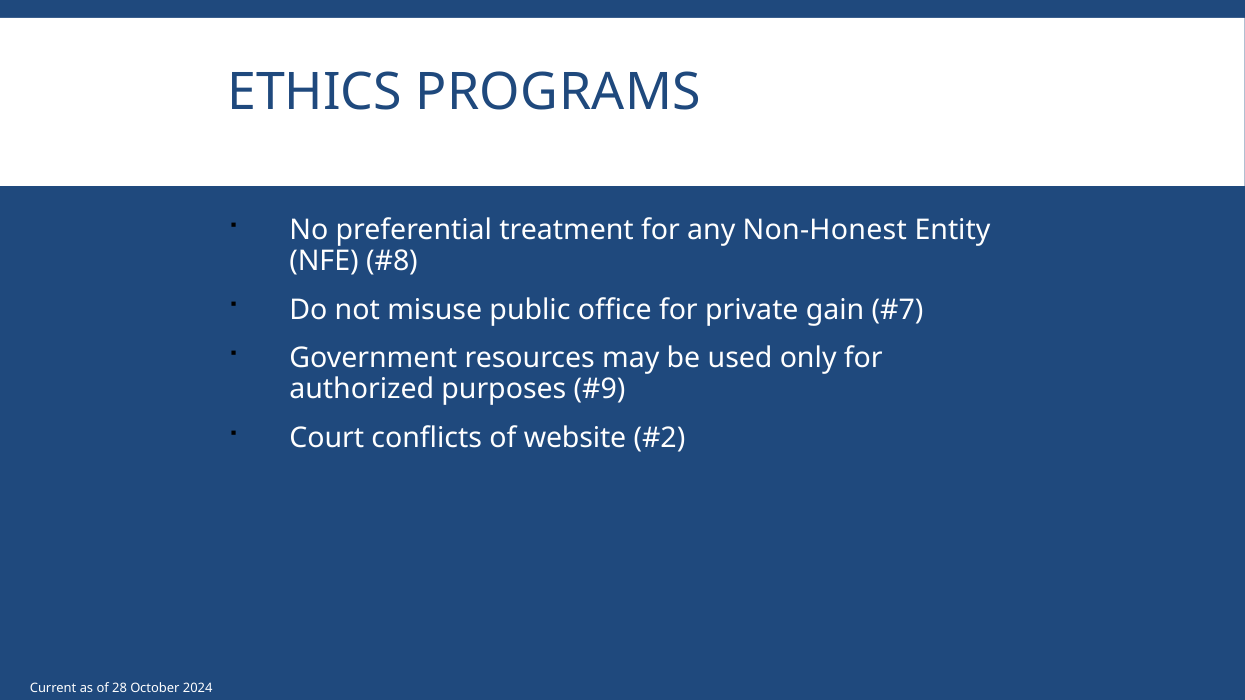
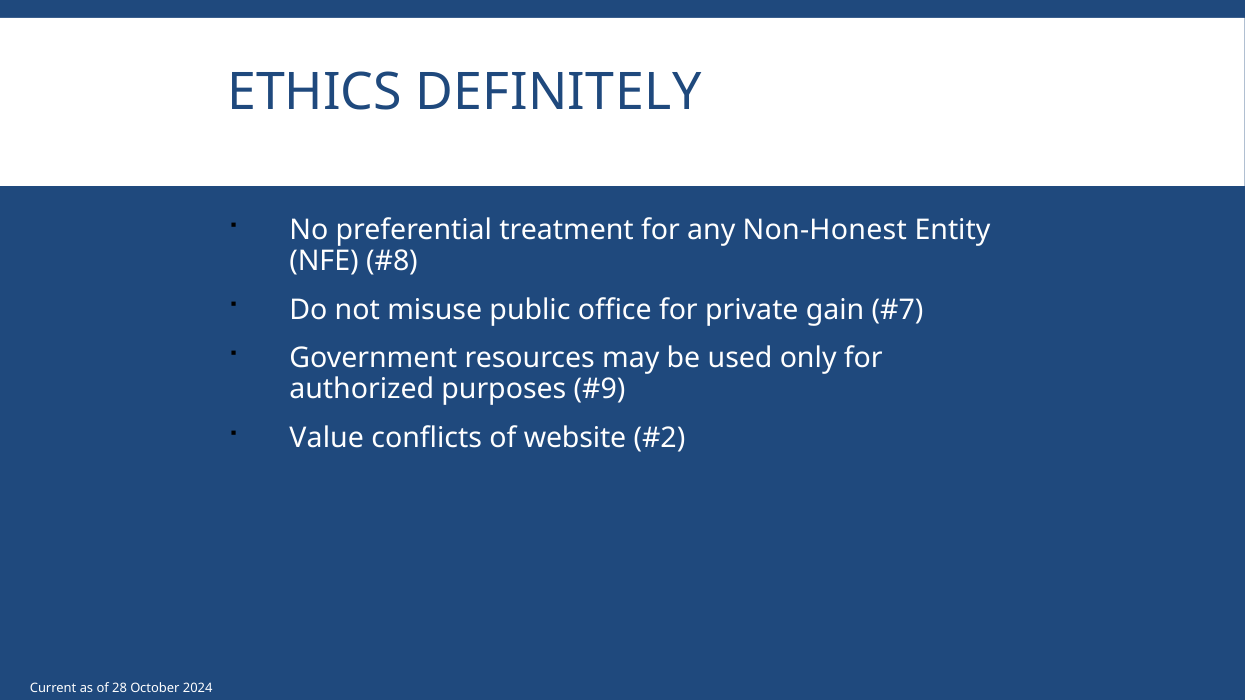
PROGRAMS: PROGRAMS -> DEFINITELY
Court: Court -> Value
